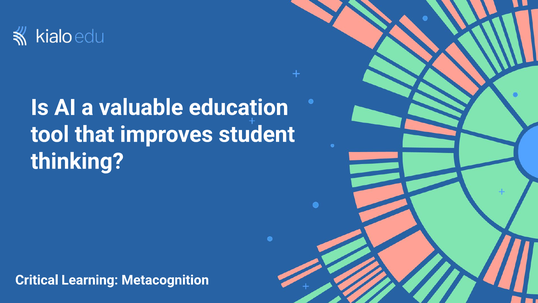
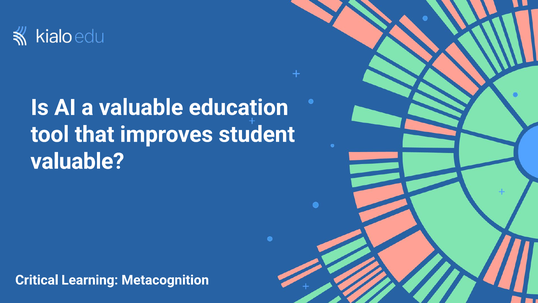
thinking at (77, 161): thinking -> valuable
